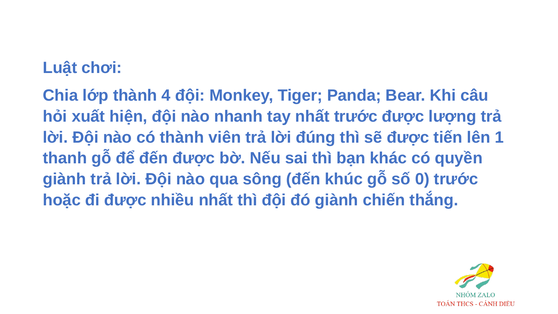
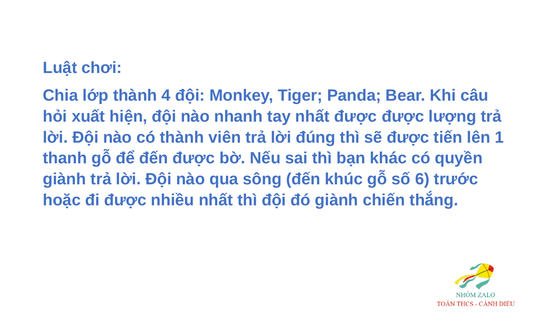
nhất trước: trước -> được
0: 0 -> 6
